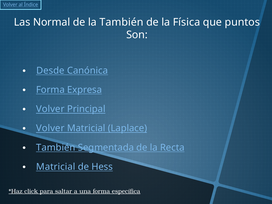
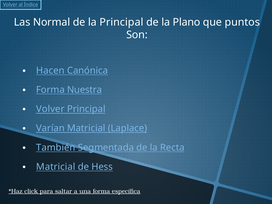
la También: También -> Principal
Física: Física -> Plano
Desde: Desde -> Hacen
Expresa: Expresa -> Nuestra
Volver at (50, 128): Volver -> Varían
